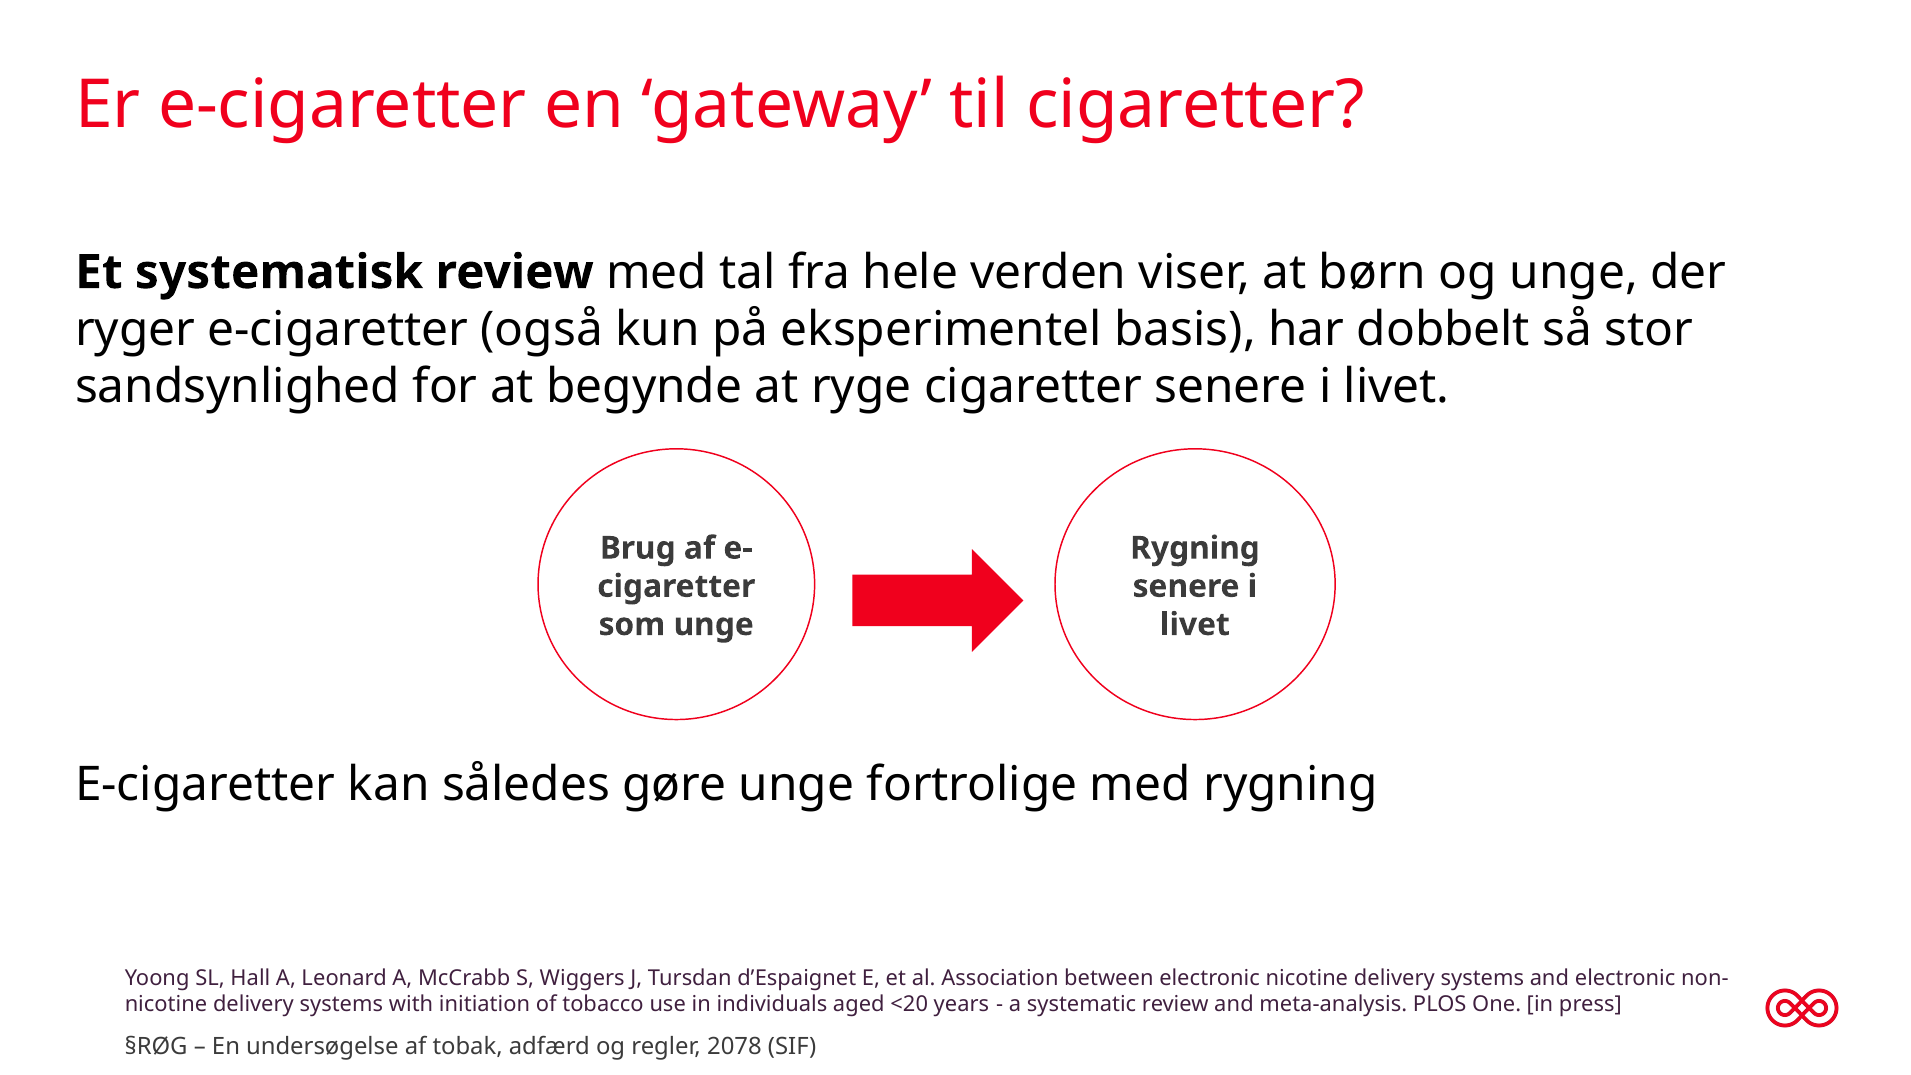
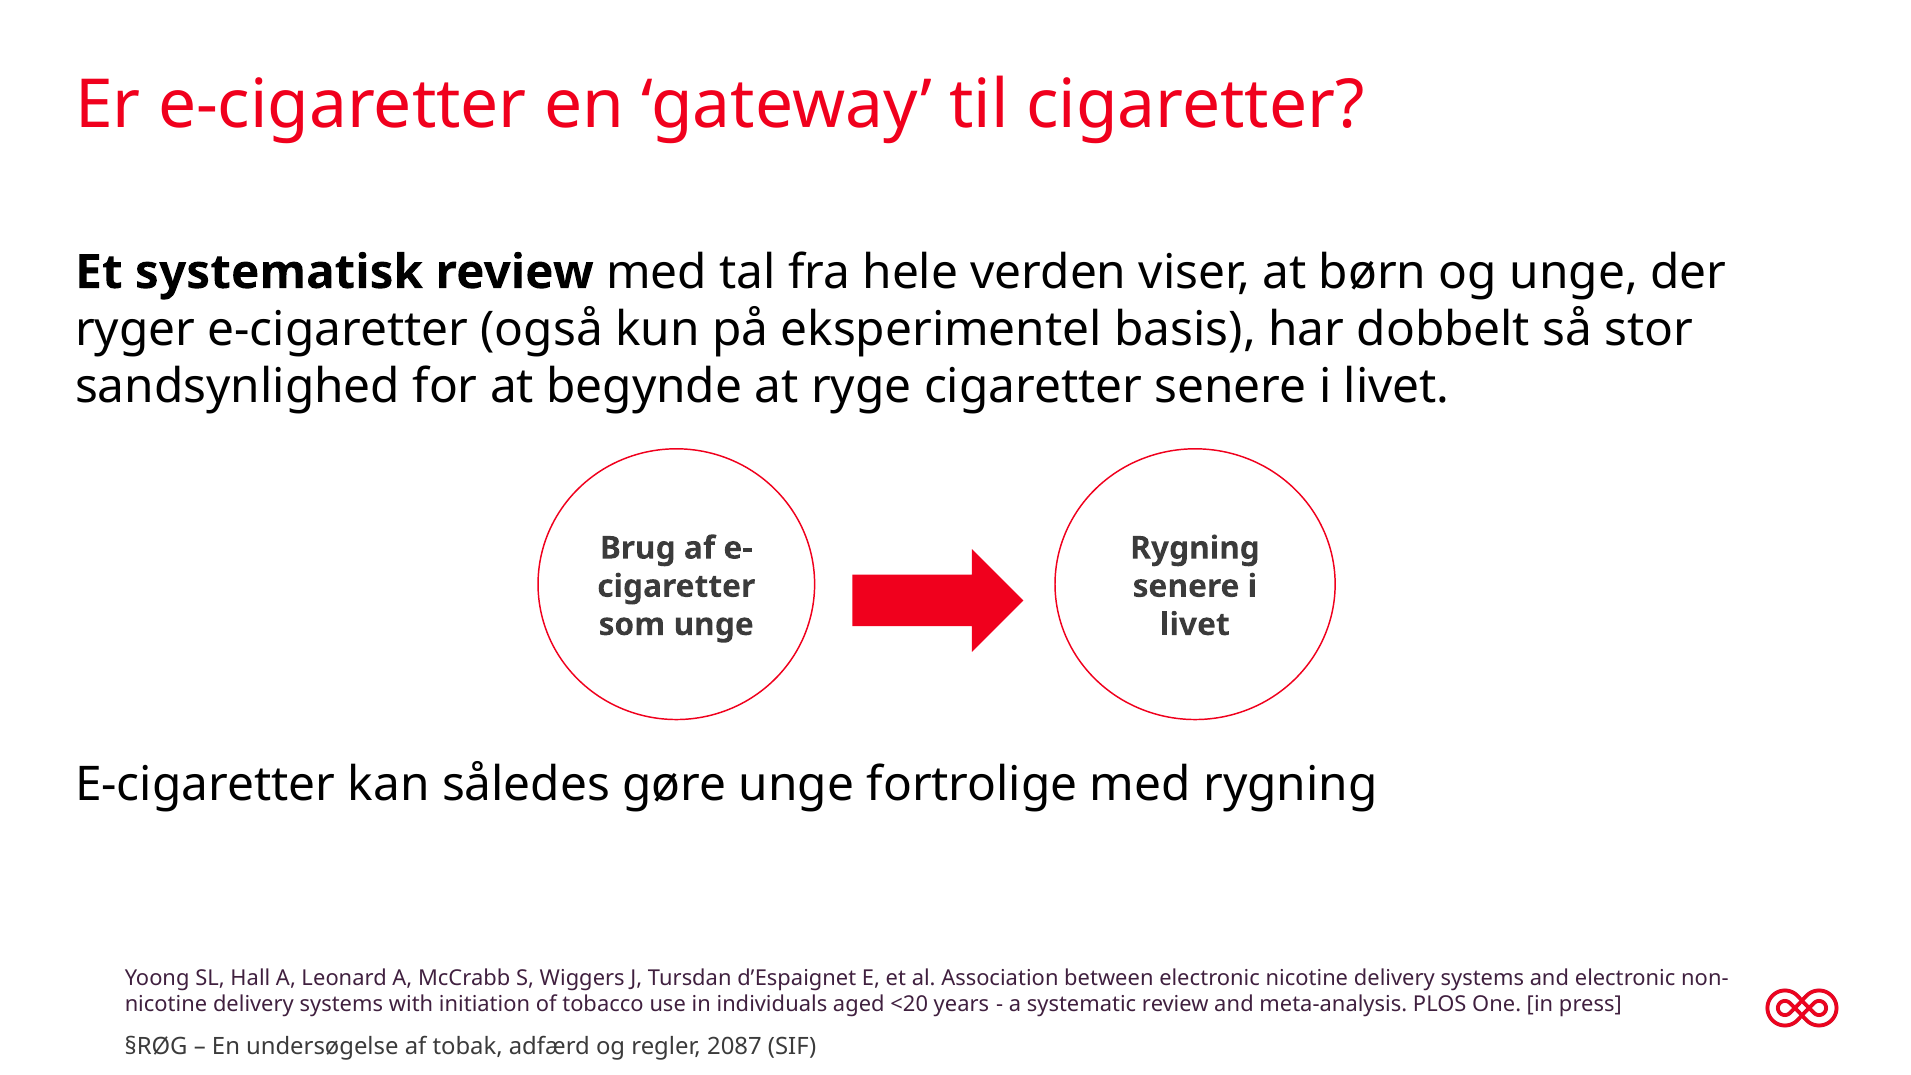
2078: 2078 -> 2087
